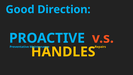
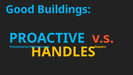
Direction: Direction -> Buildings
